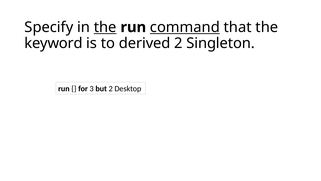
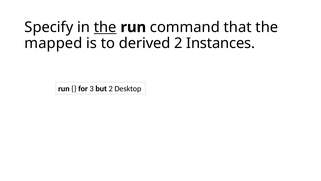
command underline: present -> none
keyword: keyword -> mapped
Singleton: Singleton -> Instances
